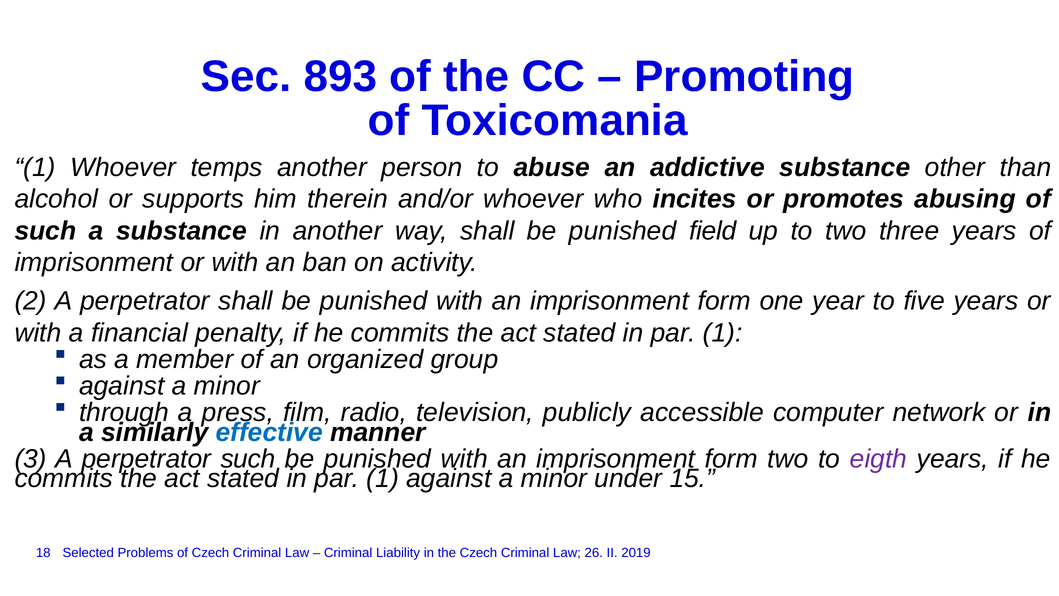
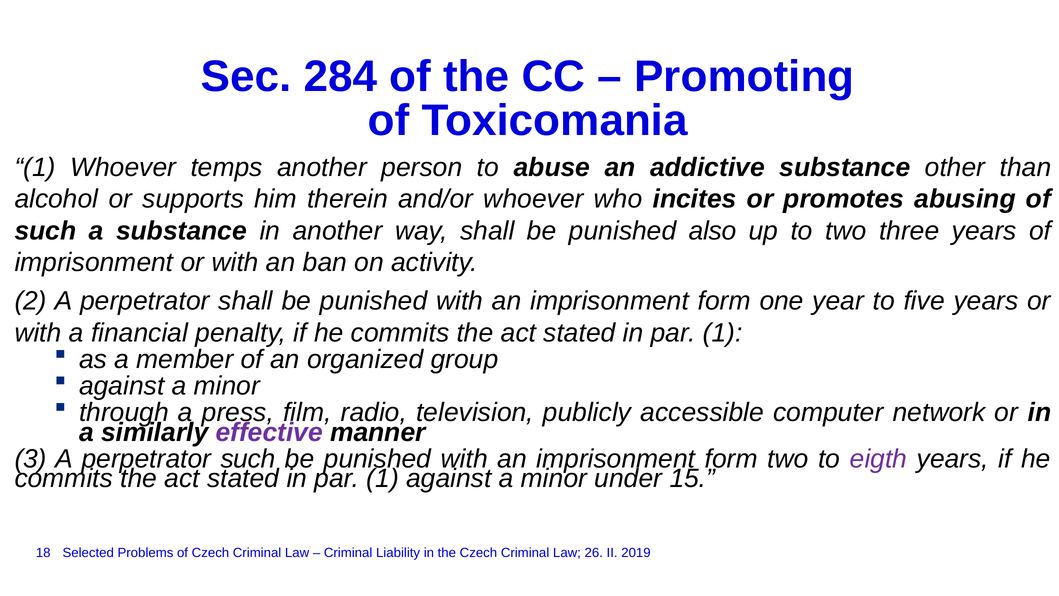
893: 893 -> 284
field: field -> also
effective colour: blue -> purple
